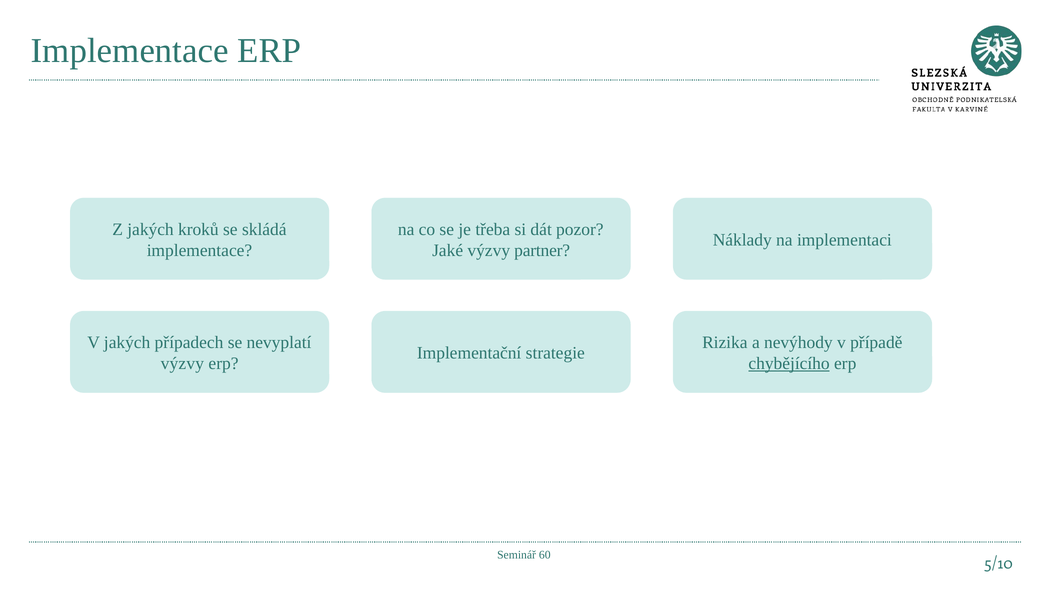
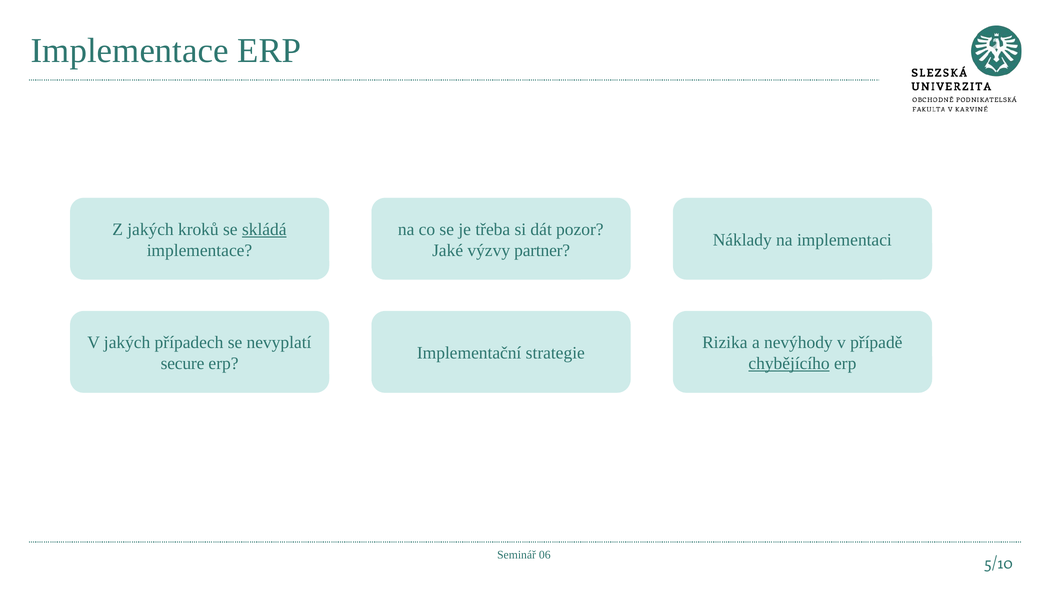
skládá underline: none -> present
výzvy at (182, 364): výzvy -> secure
60: 60 -> 06
